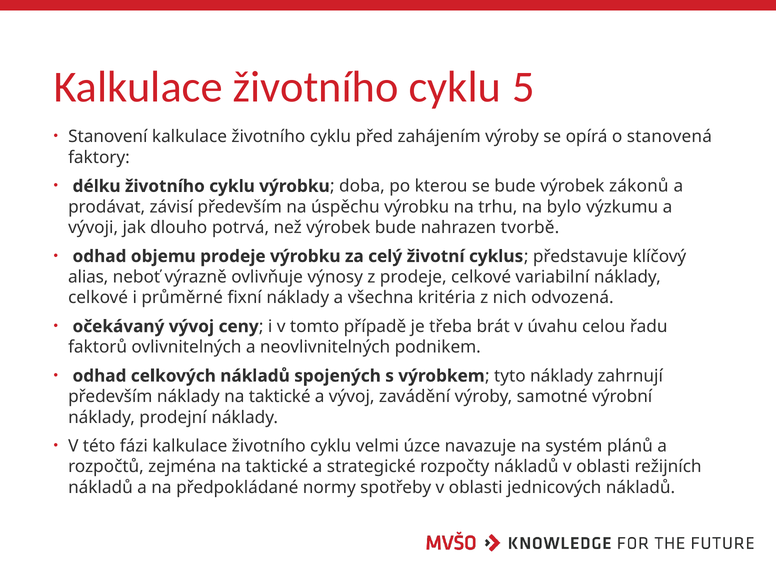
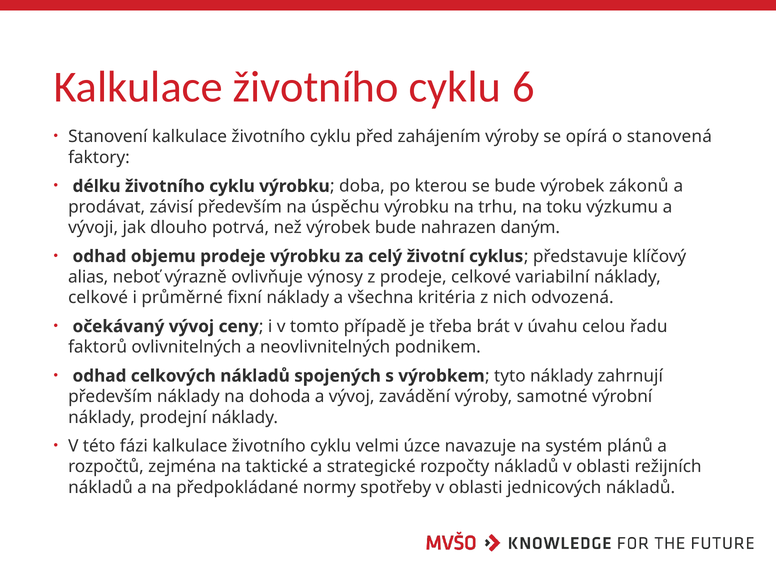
5: 5 -> 6
bylo: bylo -> toku
tvorbě: tvorbě -> daným
náklady na taktické: taktické -> dohoda
